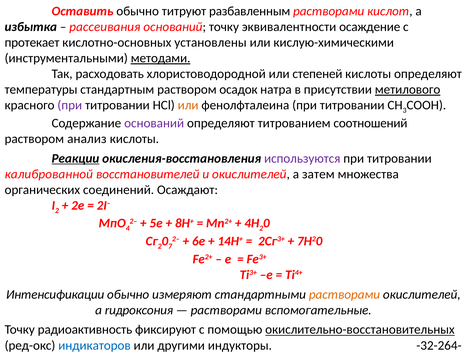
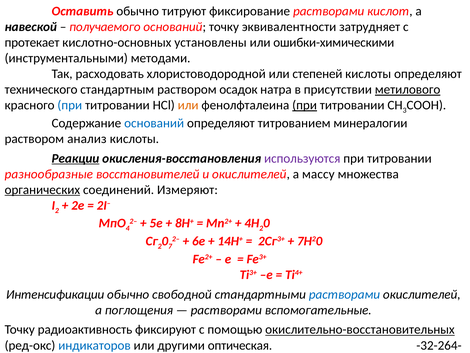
разбавленным: разбавленным -> фиксирование
избытка: избытка -> навеской
рассеивания: рассеивания -> получаемого
осаждение: осаждение -> затрудняет
кислую-химическими: кислую-химическими -> ошибки-химическими
методами underline: present -> none
температуры: температуры -> технического
при at (70, 105) colour: purple -> blue
при at (305, 105) underline: none -> present
оснований at (154, 123) colour: purple -> blue
соотношений: соотношений -> минералогии
калиброванной: калиброванной -> разнообразные
затем: затем -> массу
органических underline: none -> present
Осаждают: Осаждают -> Измеряют
измеряют: измеряют -> свободной
растворами at (344, 294) colour: orange -> blue
rидpоксония: rидpоксония -> поглощения
индукторы: индукторы -> оптическая
